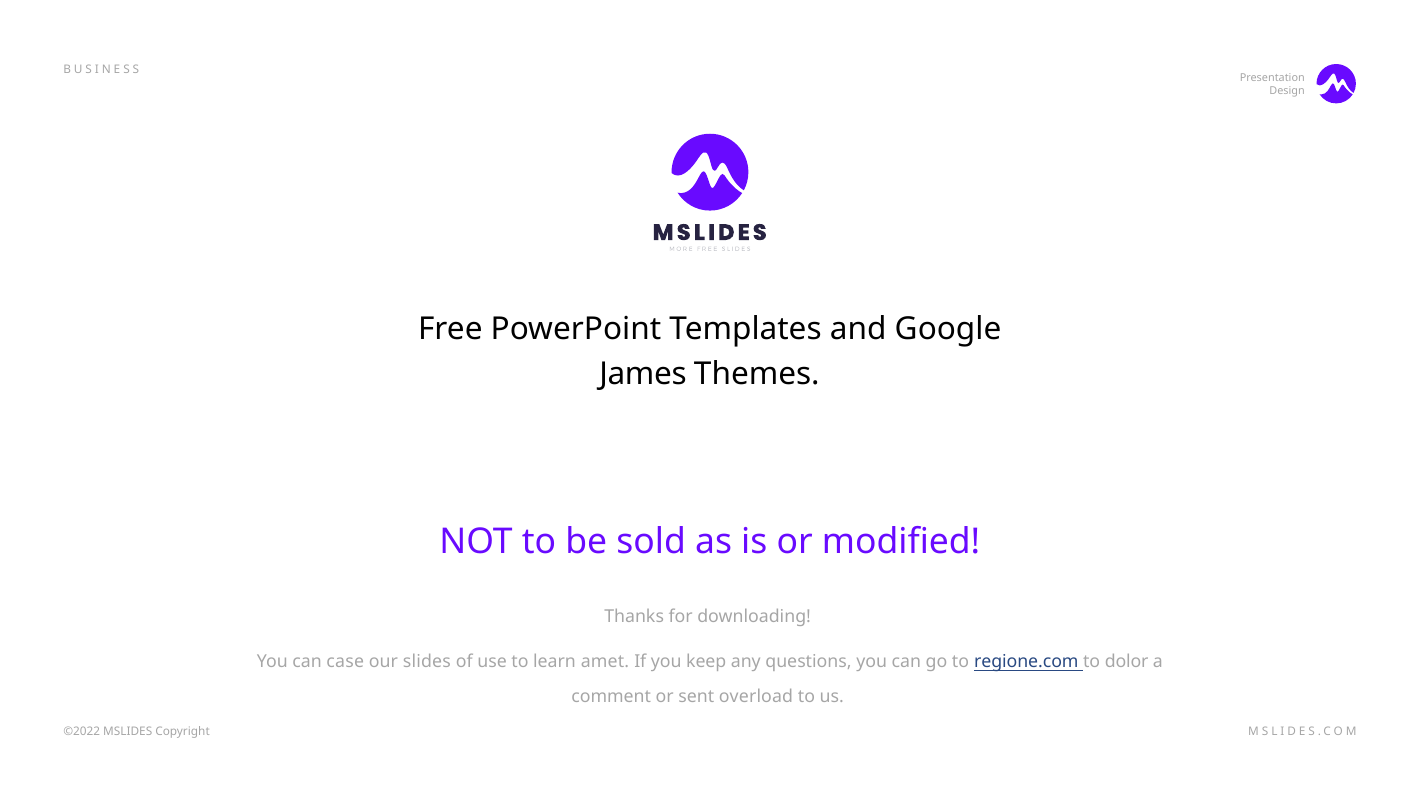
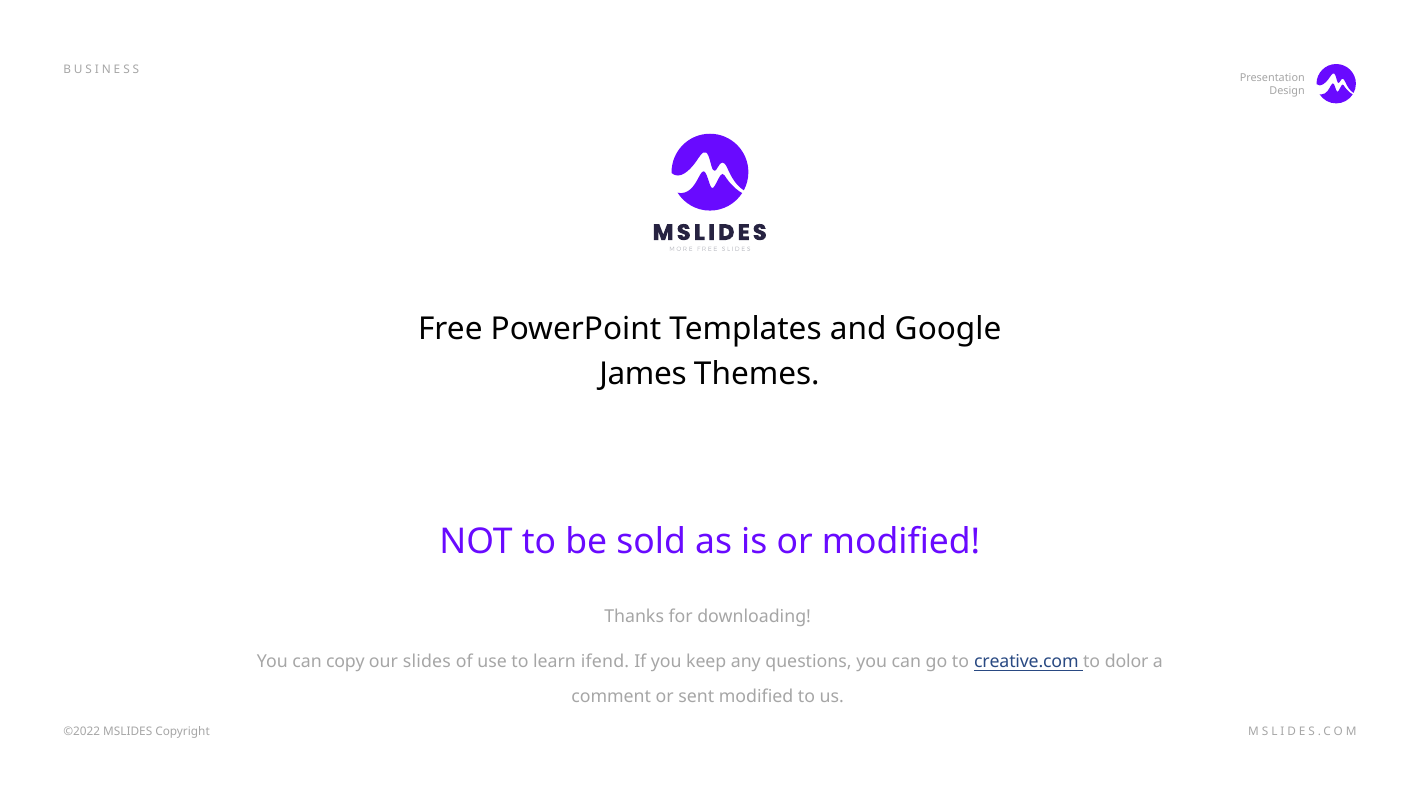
case: case -> copy
amet: amet -> ifend
regione.com: regione.com -> creative.com
sent overload: overload -> modified
